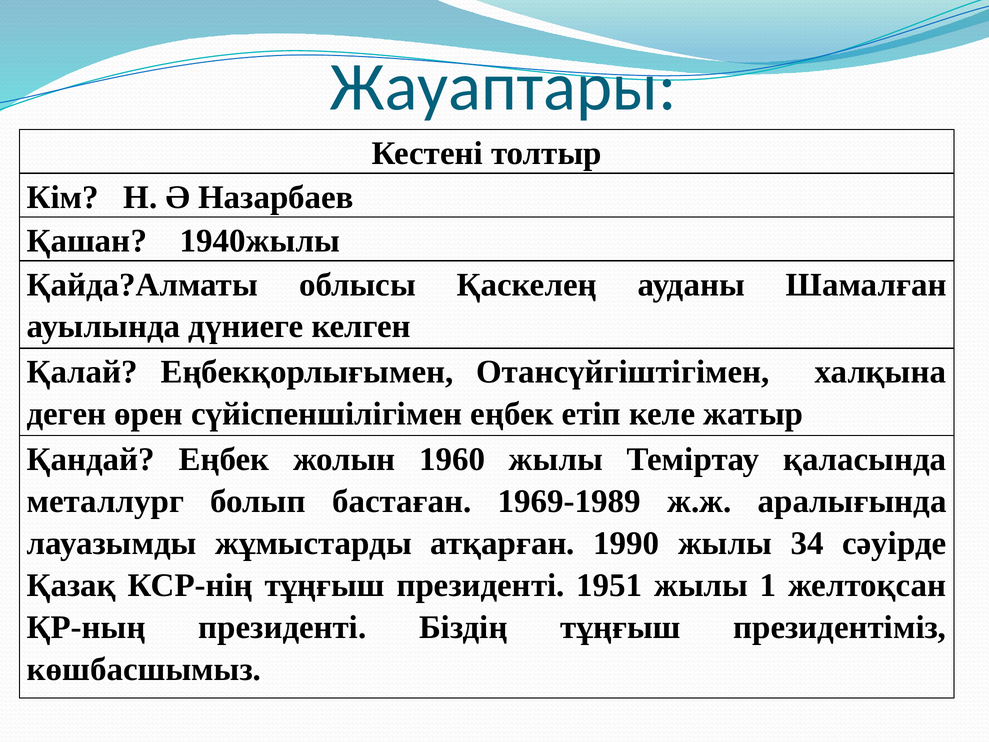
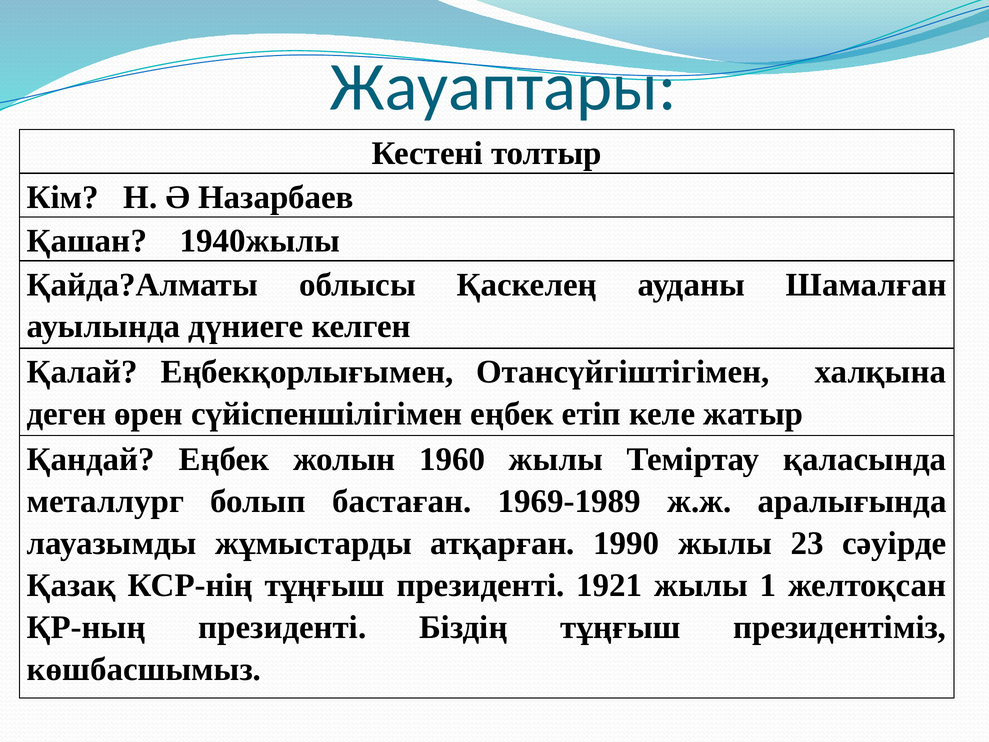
34: 34 -> 23
1951: 1951 -> 1921
